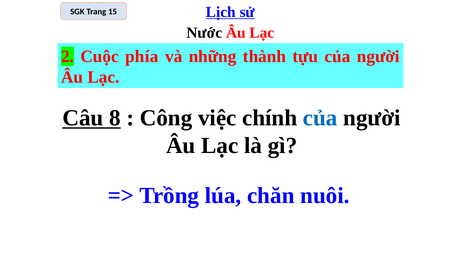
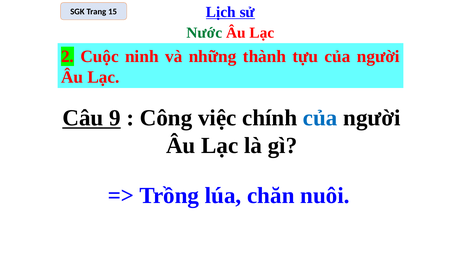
Nước colour: black -> green
phía: phía -> ninh
8: 8 -> 9
